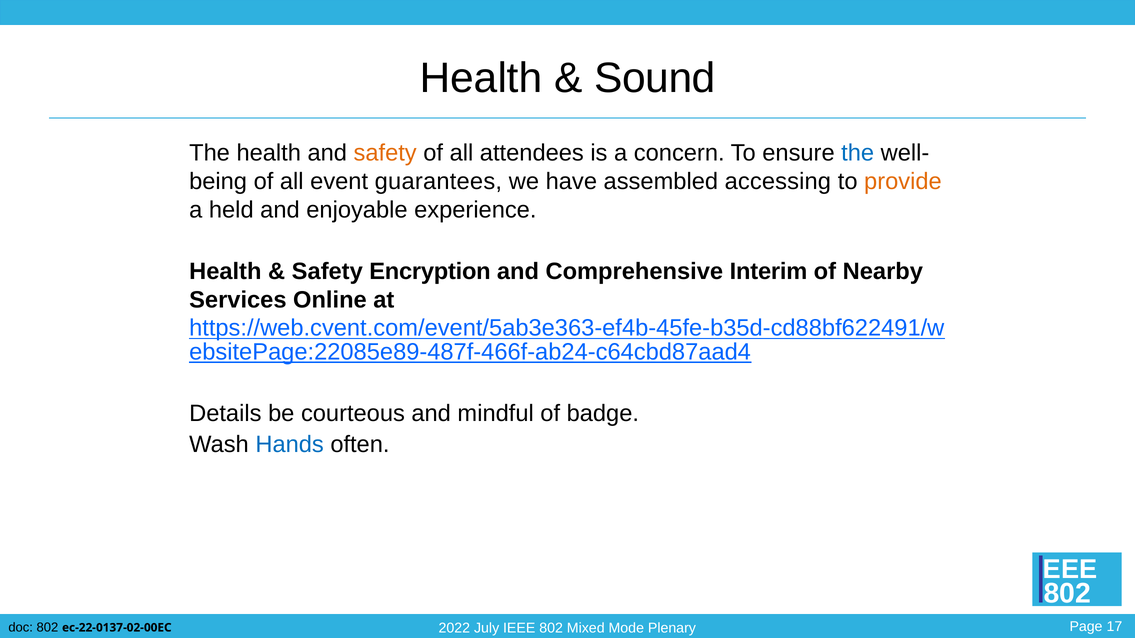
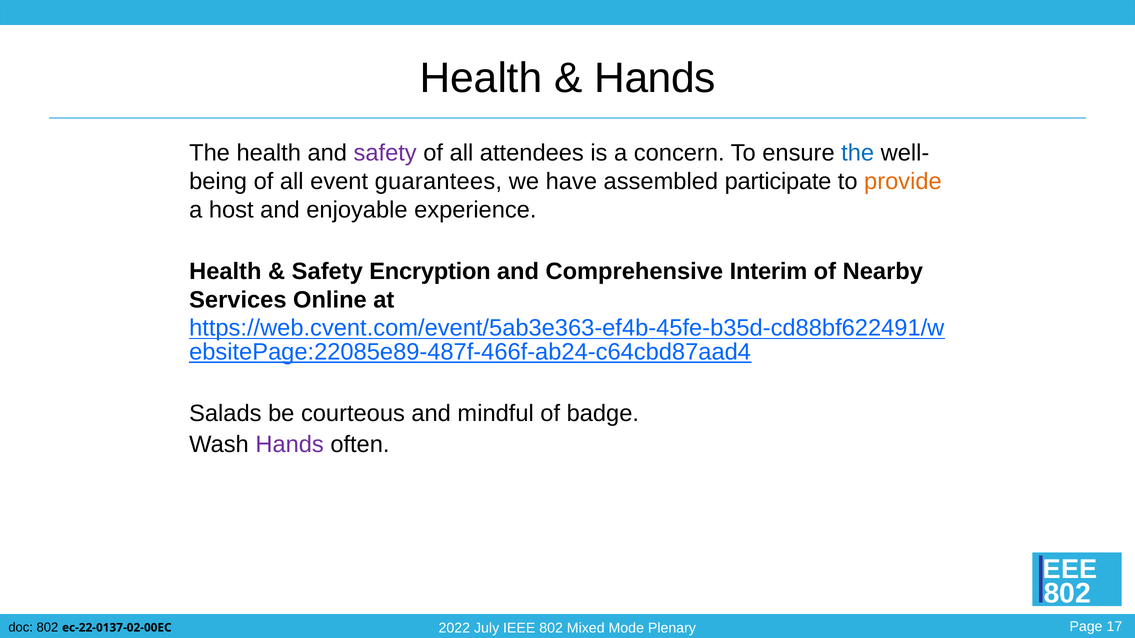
Sound at (655, 78): Sound -> Hands
safety at (385, 153) colour: orange -> purple
accessing: accessing -> participate
held: held -> host
Details: Details -> Salads
Hands at (290, 445) colour: blue -> purple
